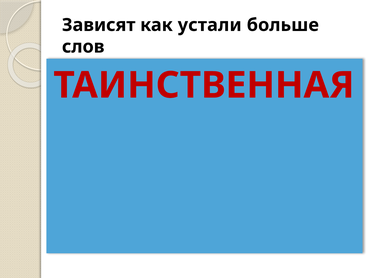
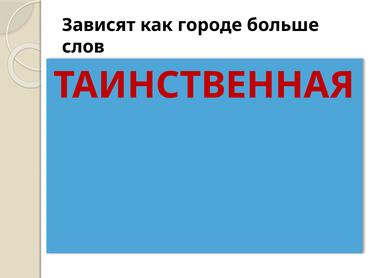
устали: устали -> городе
